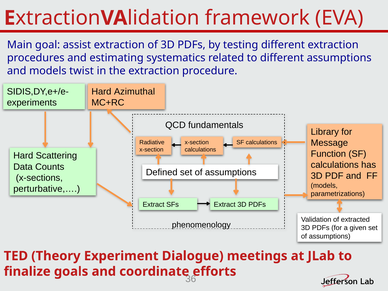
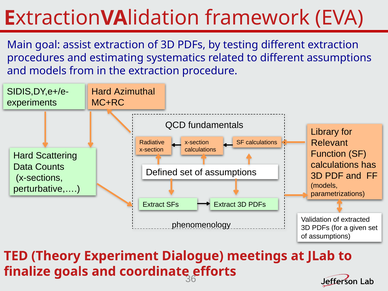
twist: twist -> from
Message: Message -> Relevant
